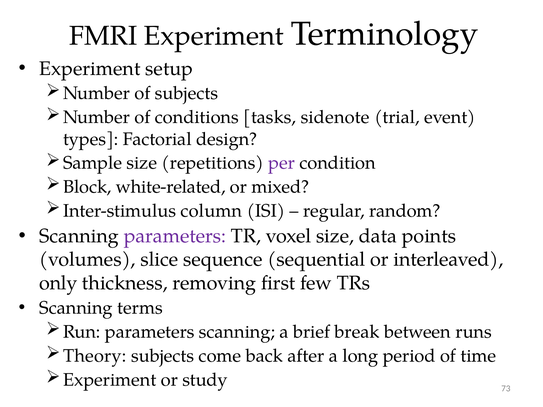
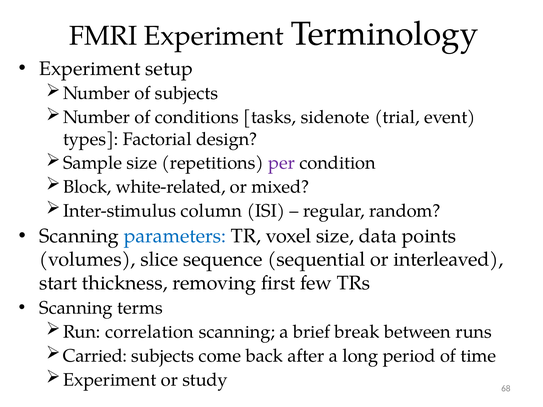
parameters at (175, 236) colour: purple -> blue
only: only -> start
Run parameters: parameters -> correlation
Theory: Theory -> Carried
73: 73 -> 68
